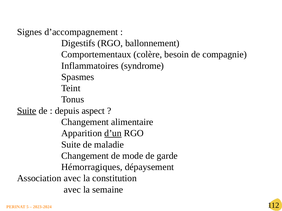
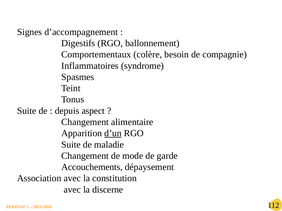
Suite at (27, 111) underline: present -> none
Hémorragiques: Hémorragiques -> Accouchements
semaine: semaine -> discerne
